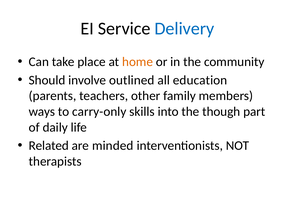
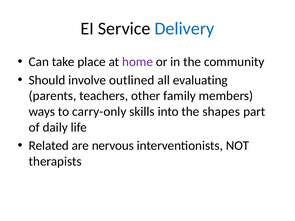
home colour: orange -> purple
education: education -> evaluating
though: though -> shapes
minded: minded -> nervous
